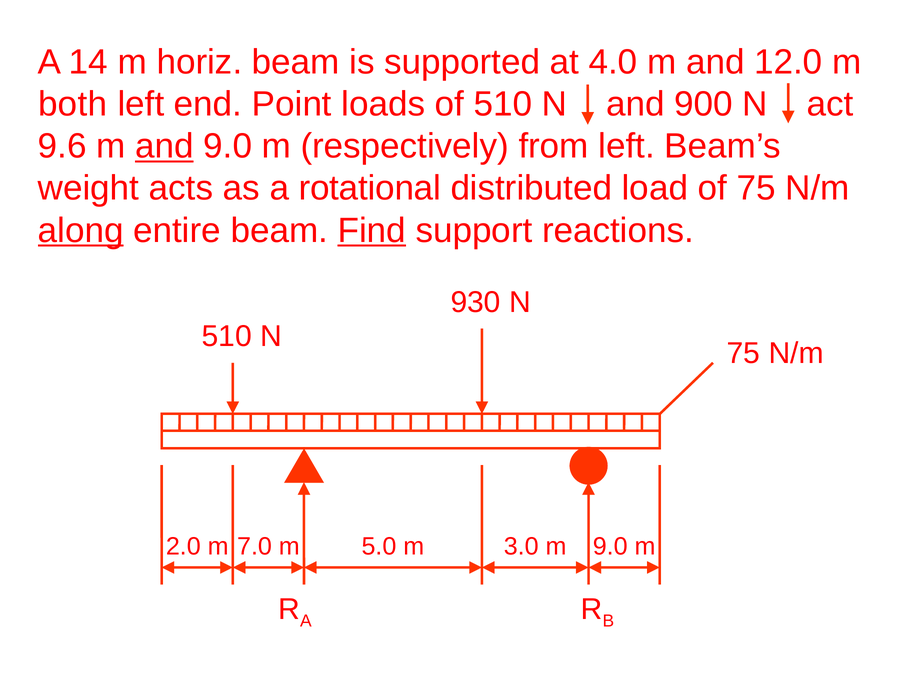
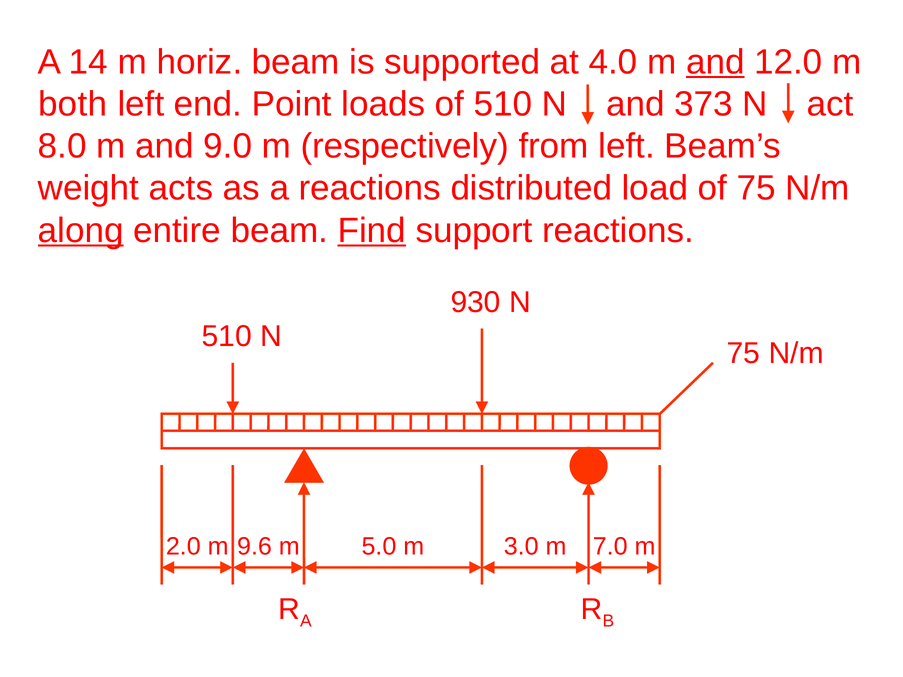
and at (715, 62) underline: none -> present
900: 900 -> 373
9.6: 9.6 -> 8.0
and at (164, 146) underline: present -> none
a rotational: rotational -> reactions
7.0: 7.0 -> 9.6
m 9.0: 9.0 -> 7.0
